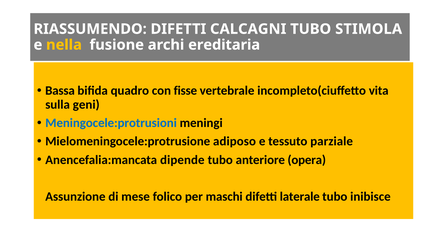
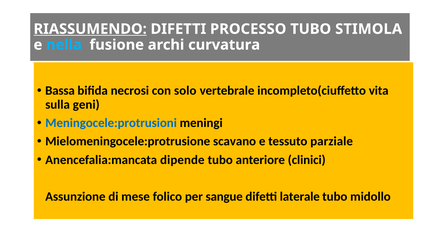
RIASSUMENDO underline: none -> present
CALCAGNI: CALCAGNI -> PROCESSO
nella colour: yellow -> light blue
ereditaria: ereditaria -> curvatura
quadro: quadro -> necrosi
fisse: fisse -> solo
adiposo: adiposo -> scavano
opera: opera -> clinici
maschi: maschi -> sangue
inibisce: inibisce -> midollo
